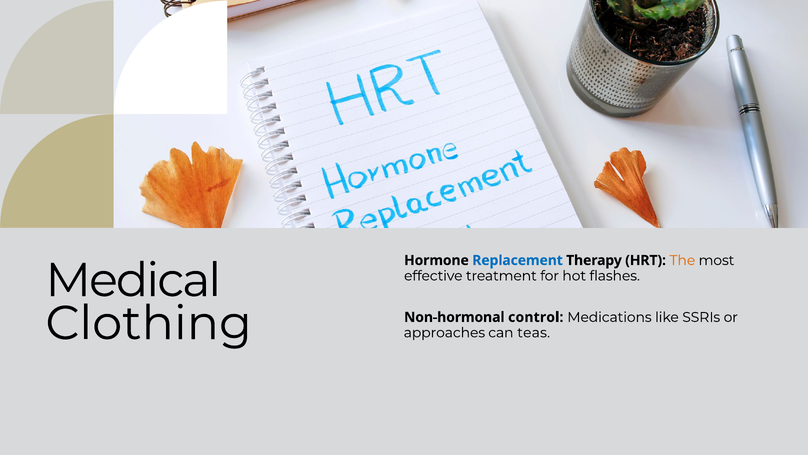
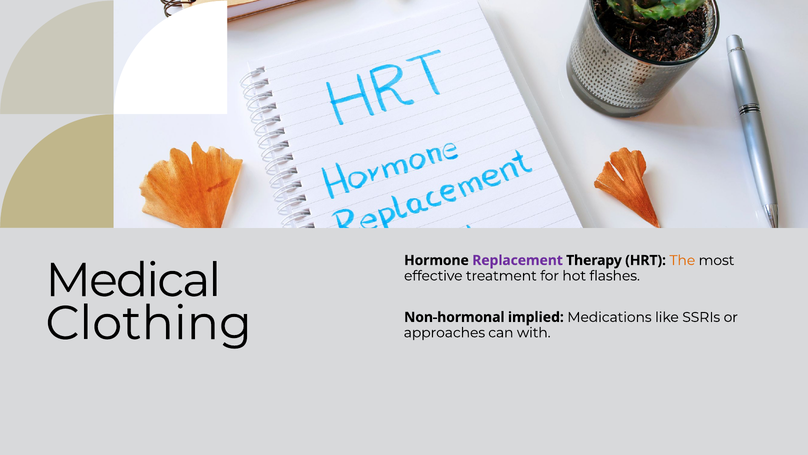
Replacement colour: blue -> purple
control: control -> implied
teas: teas -> with
